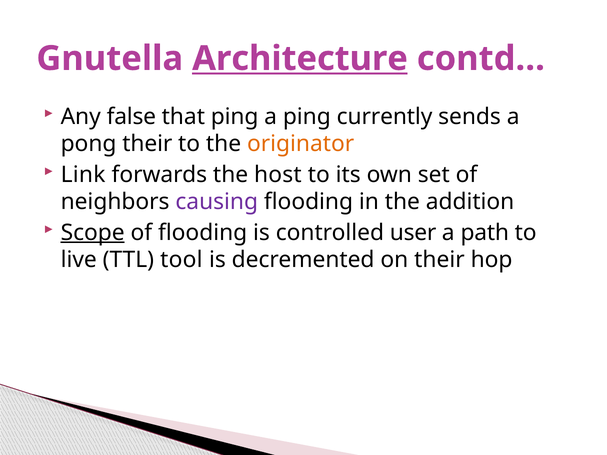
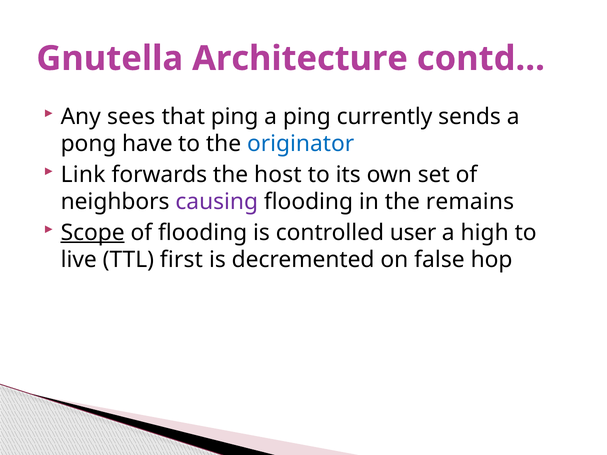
Architecture underline: present -> none
false: false -> sees
pong their: their -> have
originator colour: orange -> blue
addition: addition -> remains
path: path -> high
tool: tool -> first
on their: their -> false
